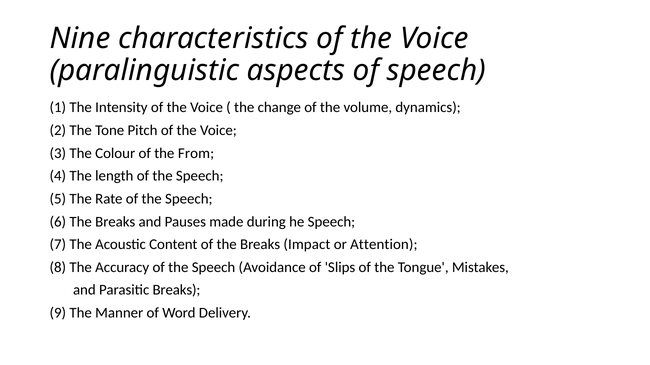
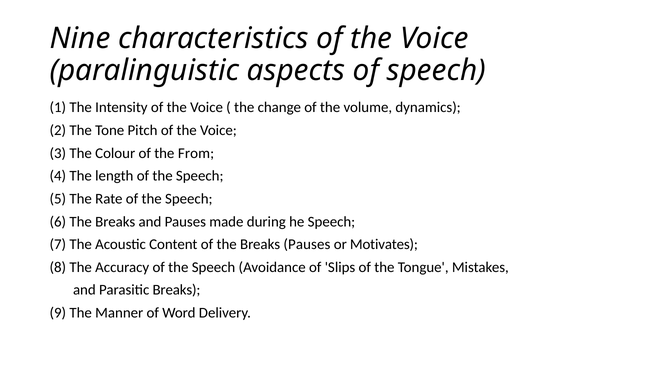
Breaks Impact: Impact -> Pauses
Attention: Attention -> Motivates
